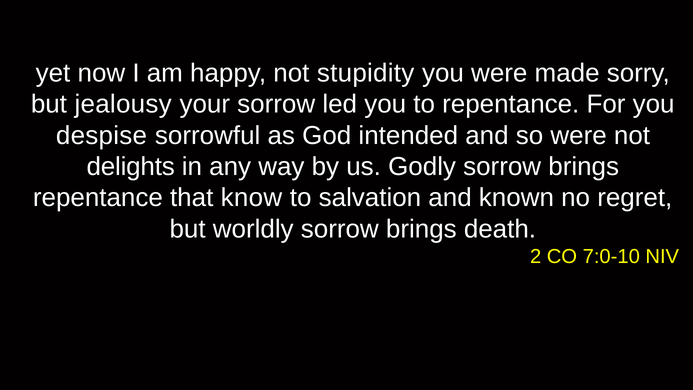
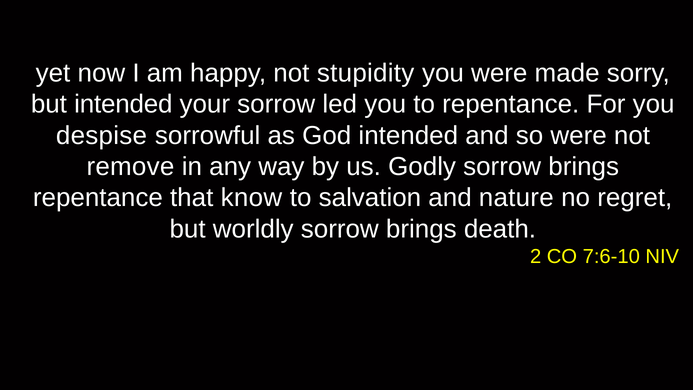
but jealousy: jealousy -> intended
delights: delights -> remove
known: known -> nature
7:0-10: 7:0-10 -> 7:6-10
